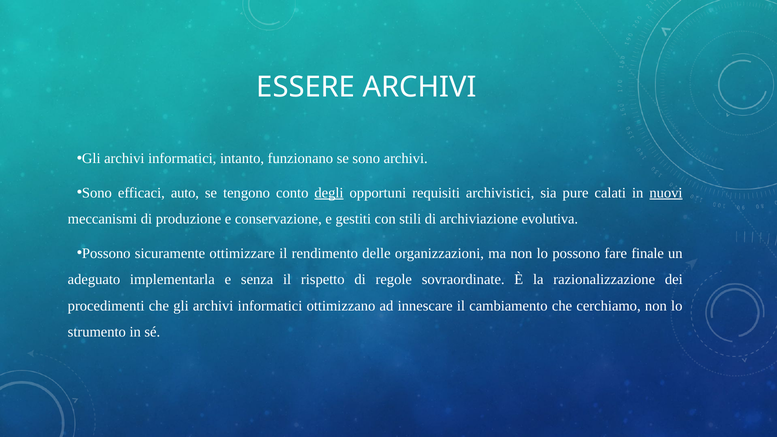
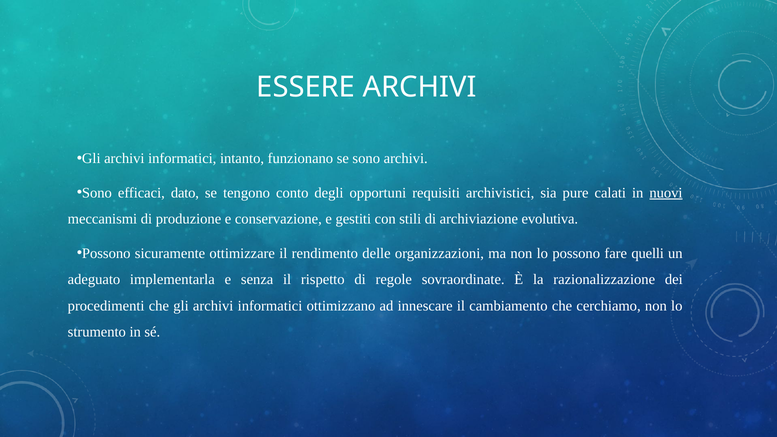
auto: auto -> dato
degli underline: present -> none
finale: finale -> quelli
